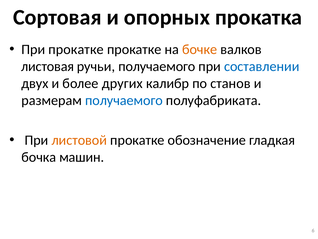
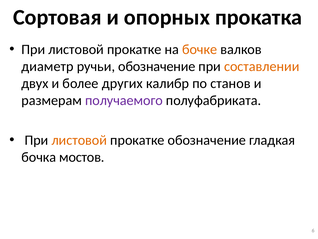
прокатке at (76, 49): прокатке -> листовой
листовая: листовая -> диаметр
ручьи получаемого: получаемого -> обозначение
составлении colour: blue -> orange
получаемого at (124, 100) colour: blue -> purple
машин: машин -> мостов
